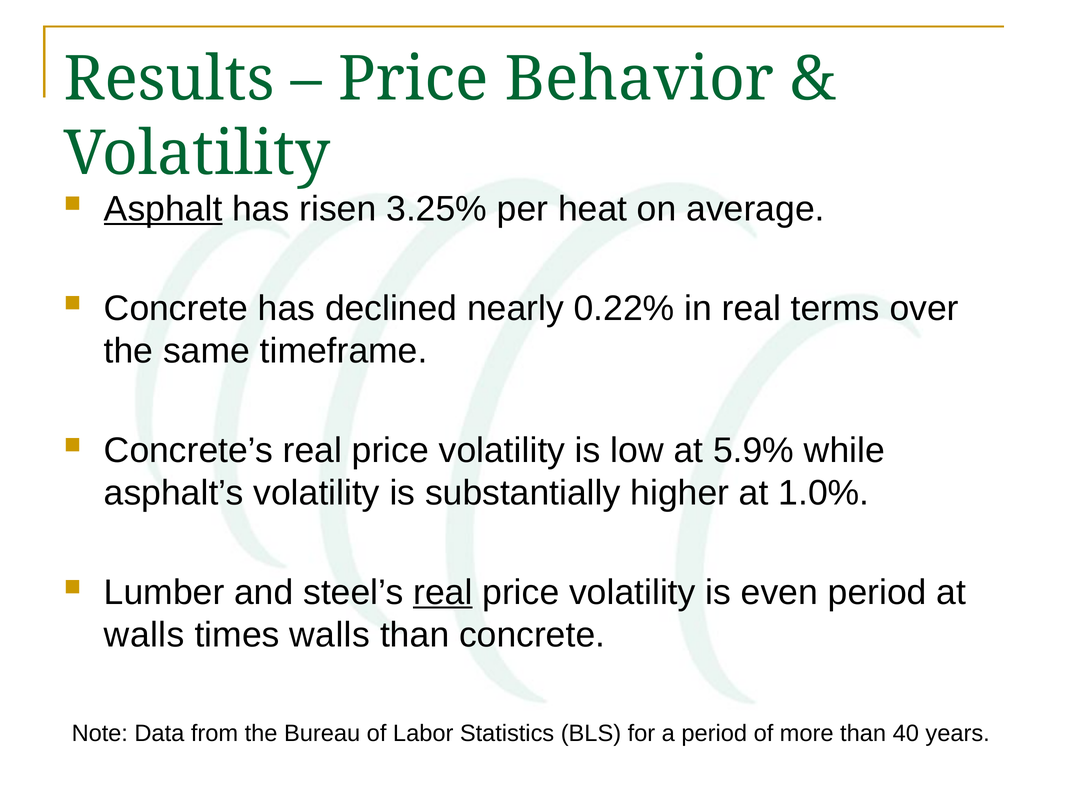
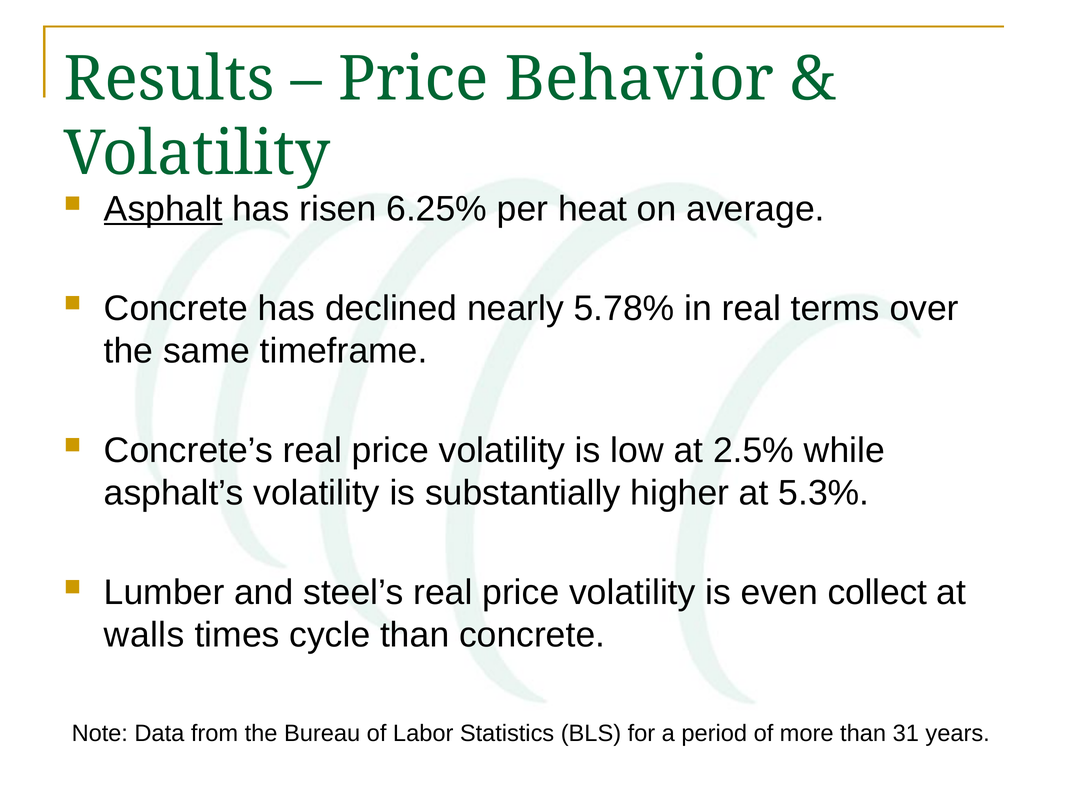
3.25%: 3.25% -> 6.25%
0.22%: 0.22% -> 5.78%
5.9%: 5.9% -> 2.5%
1.0%: 1.0% -> 5.3%
real at (443, 593) underline: present -> none
even period: period -> collect
times walls: walls -> cycle
40: 40 -> 31
